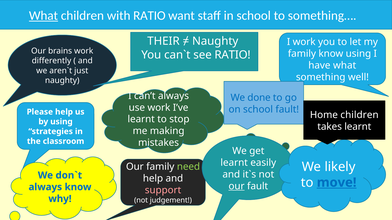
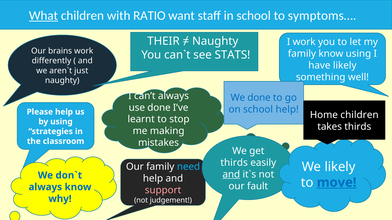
something…: something… -> symptoms…
see RATIO: RATIO -> STATS
have what: what -> likely
use work: work -> done
school fault: fault -> help
takes learnt: learnt -> thirds
learnt at (234, 163): learnt -> thirds
need colour: light green -> light blue
and at (231, 175) underline: none -> present
our at (237, 186) underline: present -> none
